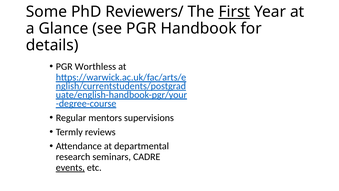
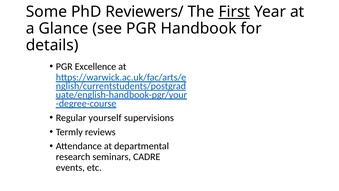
Worthless: Worthless -> Excellence
mentors: mentors -> yourself
events underline: present -> none
